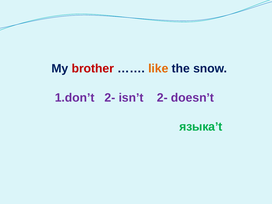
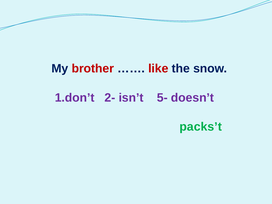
like colour: orange -> red
isn’t 2-: 2- -> 5-
языка’t: языка’t -> packs’t
